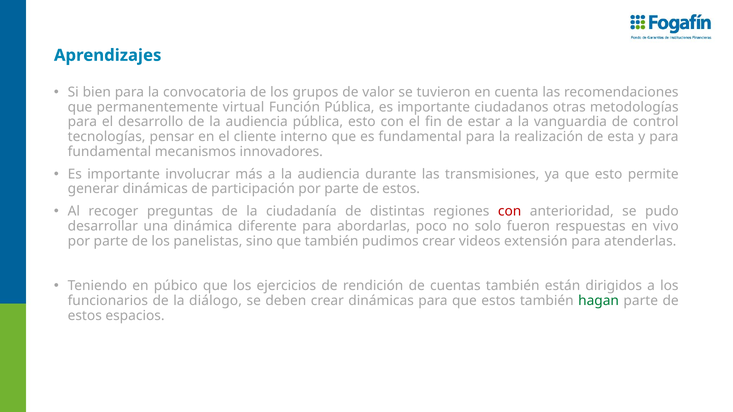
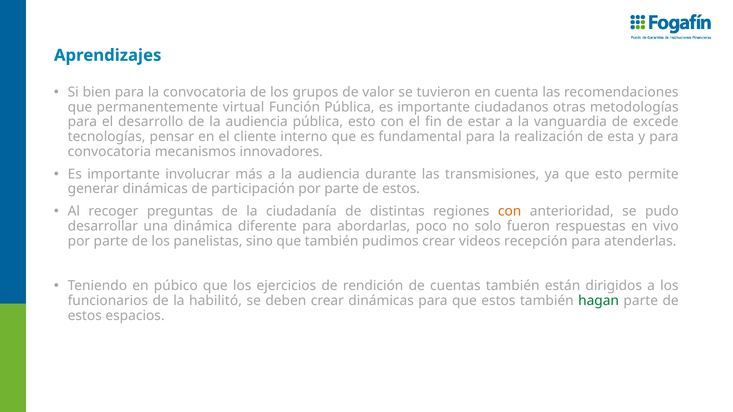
control: control -> excede
fundamental at (109, 152): fundamental -> convocatoria
con at (510, 211) colour: red -> orange
extensión: extensión -> recepción
diálogo: diálogo -> habilitó
